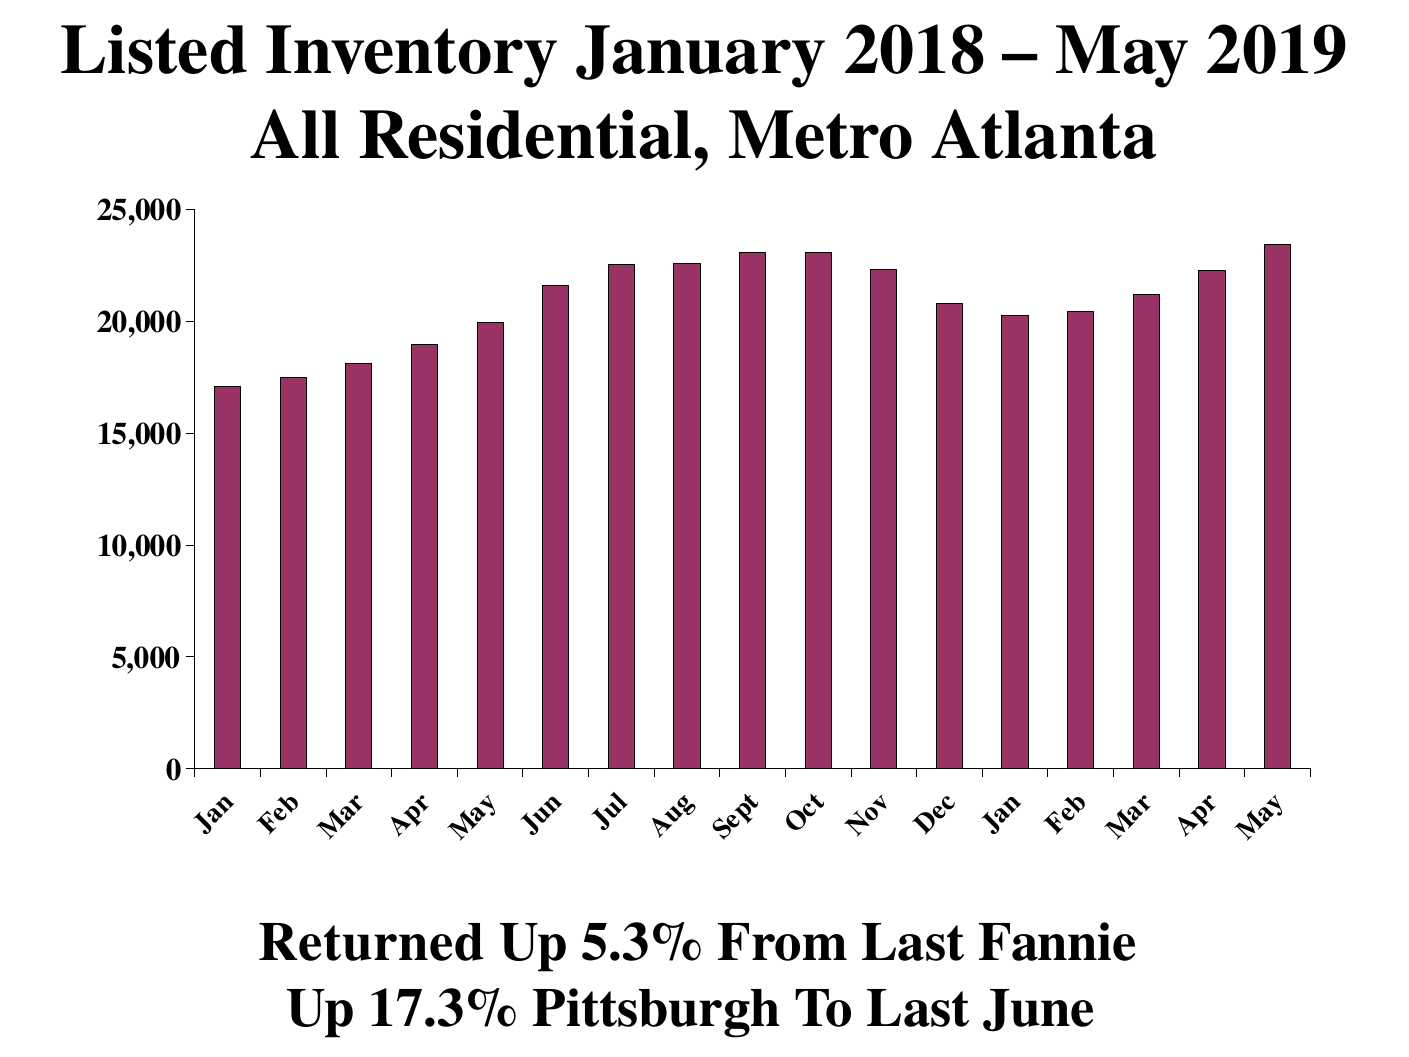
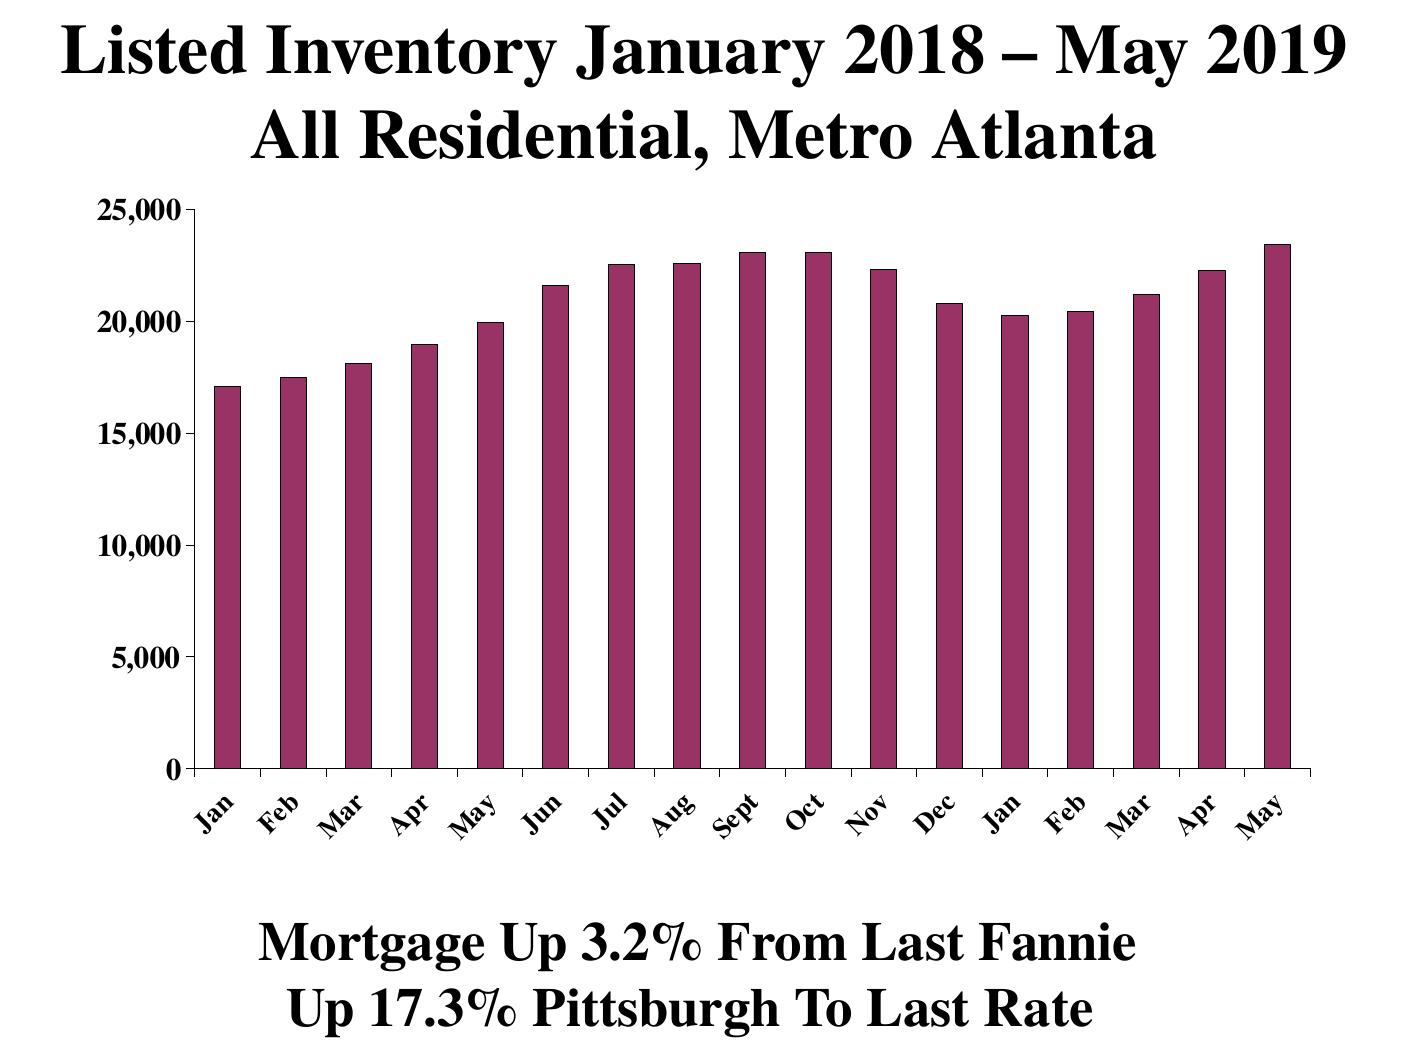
Returned: Returned -> Mortgage
5.3%: 5.3% -> 3.2%
June: June -> Rate
